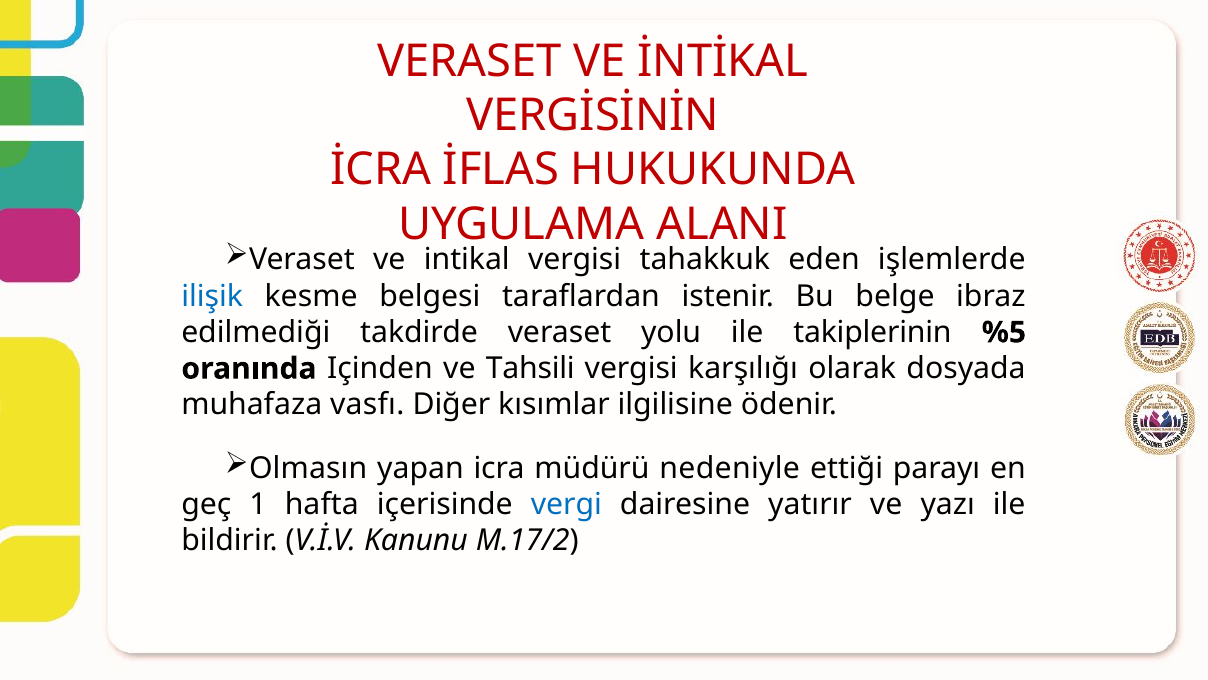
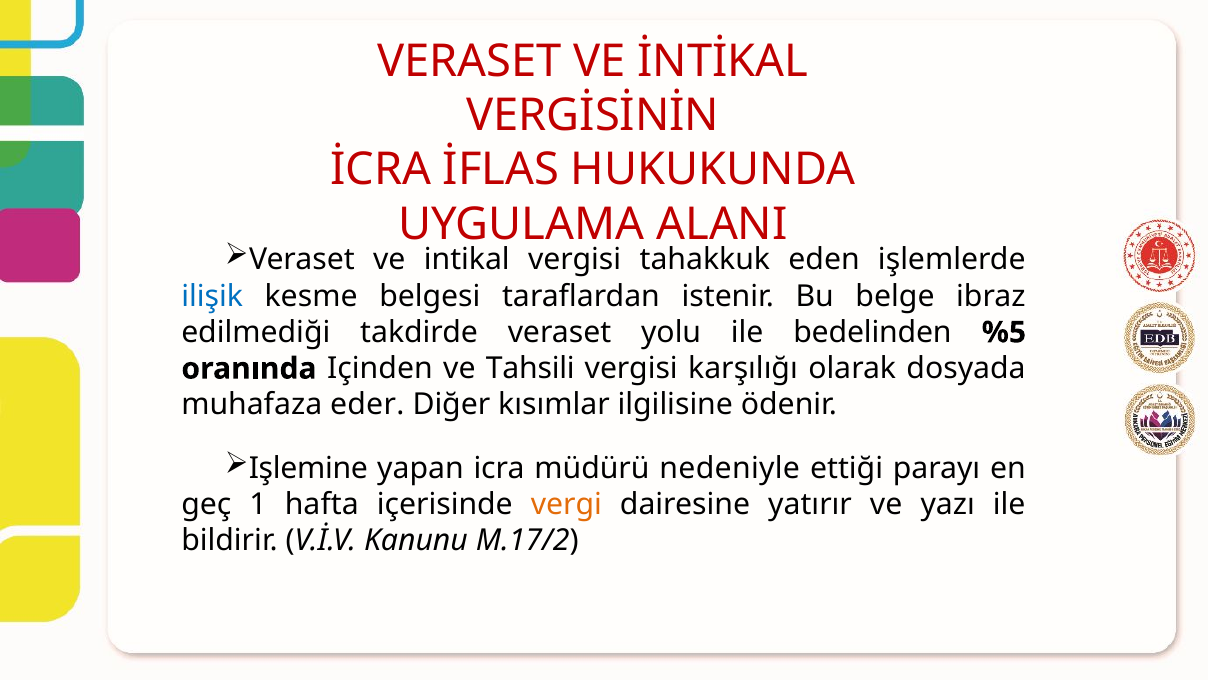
takiplerinin: takiplerinin -> bedelinden
vasfı: vasfı -> eder
Olmasın: Olmasın -> Işlemine
vergi colour: blue -> orange
